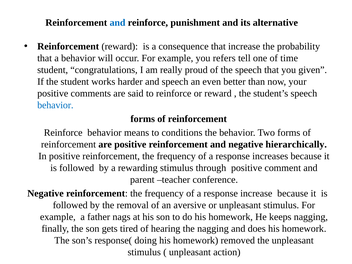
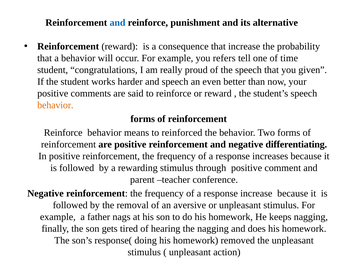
behavior at (55, 105) colour: blue -> orange
conditions: conditions -> reinforced
hierarchically: hierarchically -> differentiating
